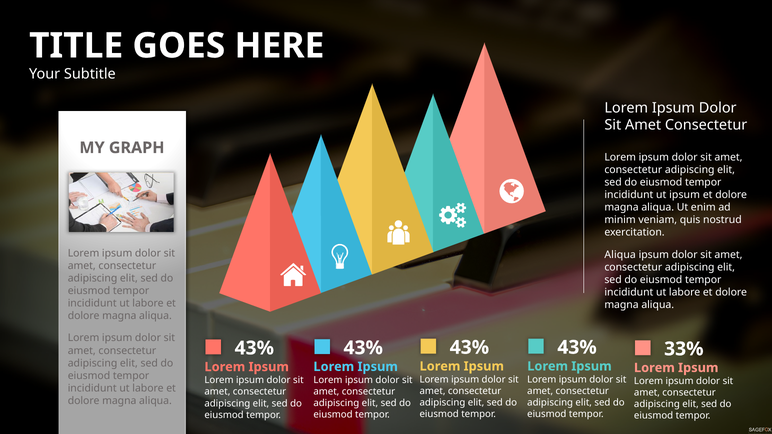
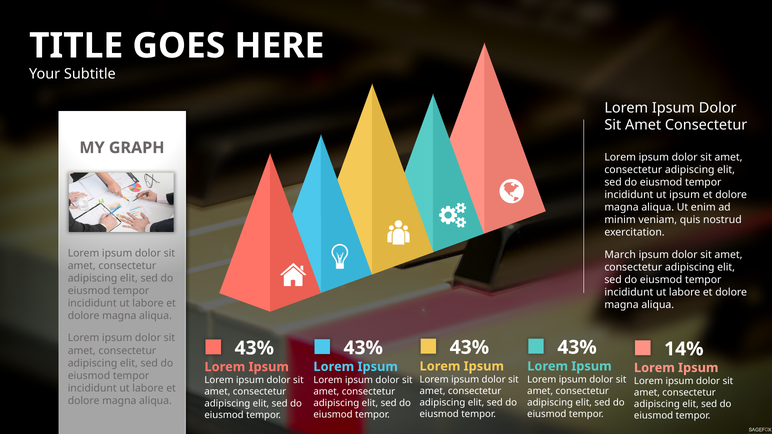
Aliqua at (620, 255): Aliqua -> March
33%: 33% -> 14%
